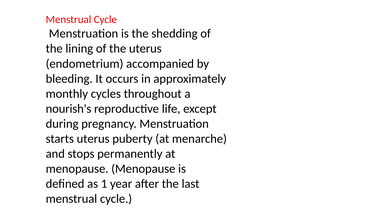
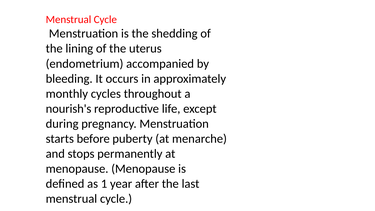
starts uterus: uterus -> before
